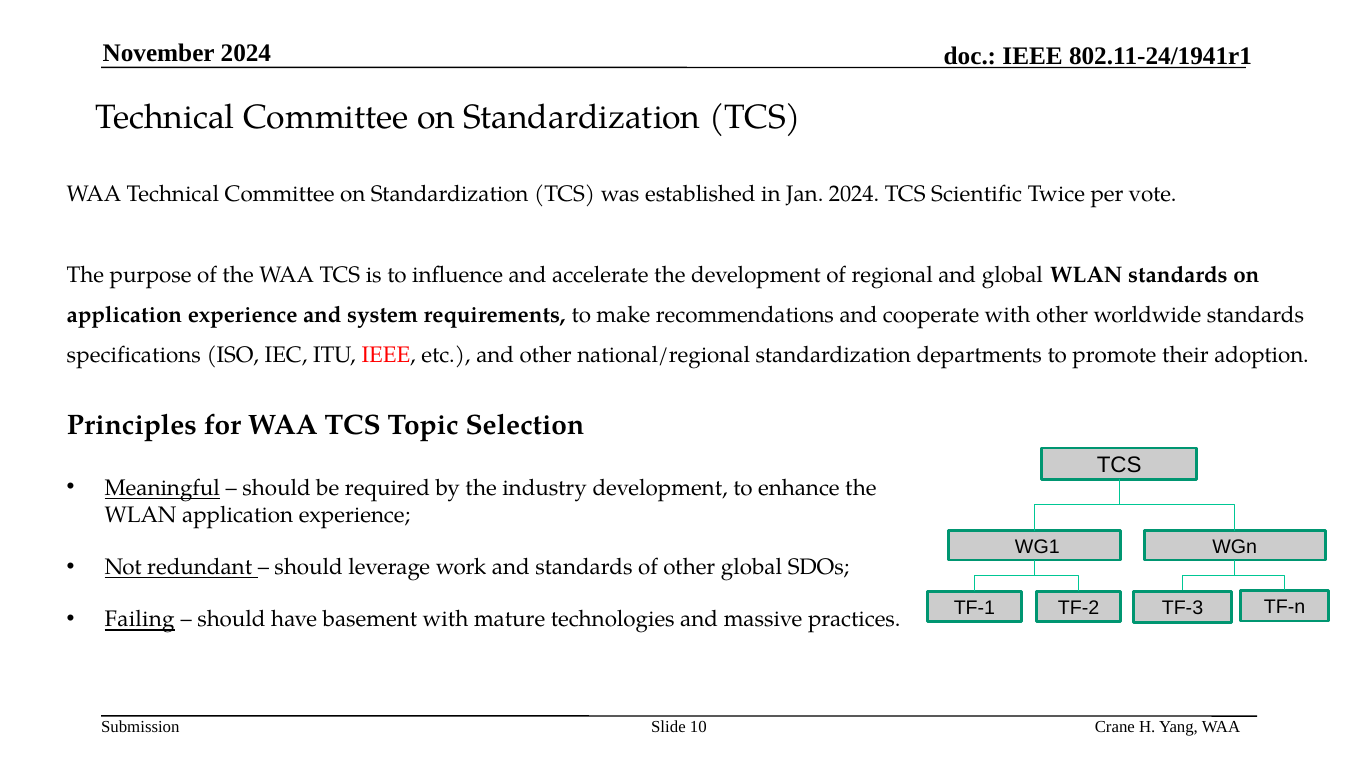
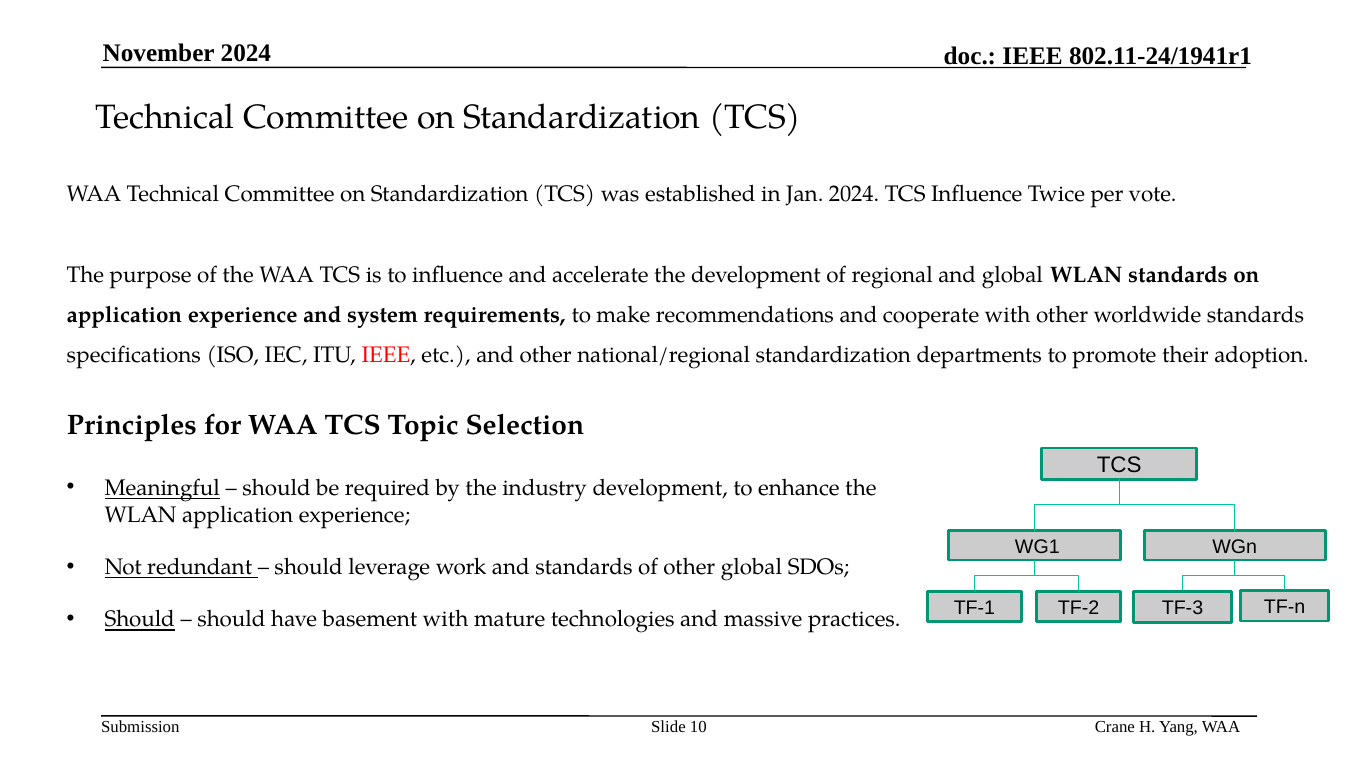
TCS Scientific: Scientific -> Influence
Failing at (140, 619): Failing -> Should
